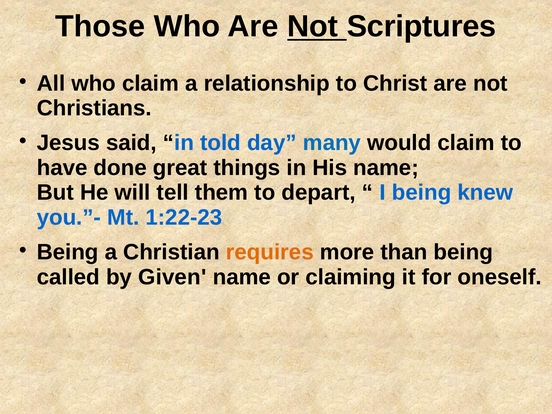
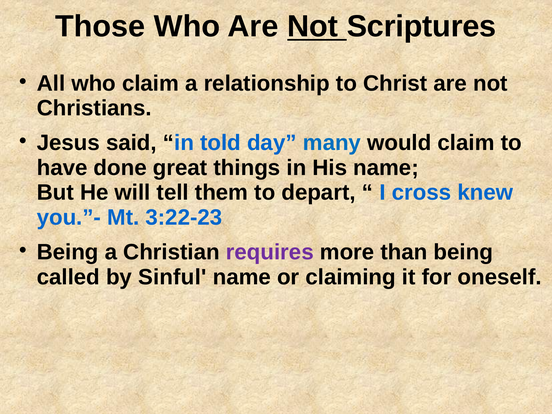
I being: being -> cross
1:22-23: 1:22-23 -> 3:22-23
requires colour: orange -> purple
Given: Given -> Sinful
